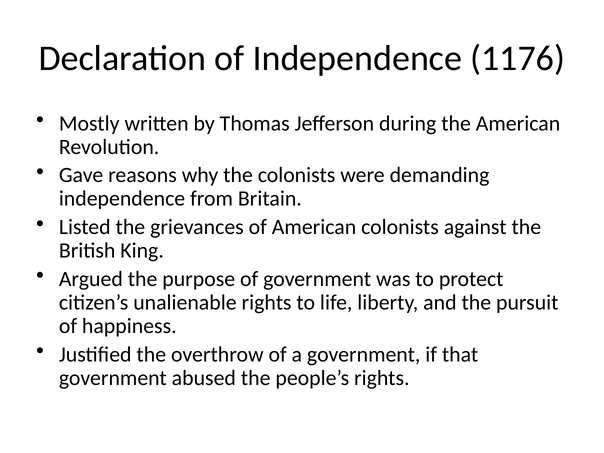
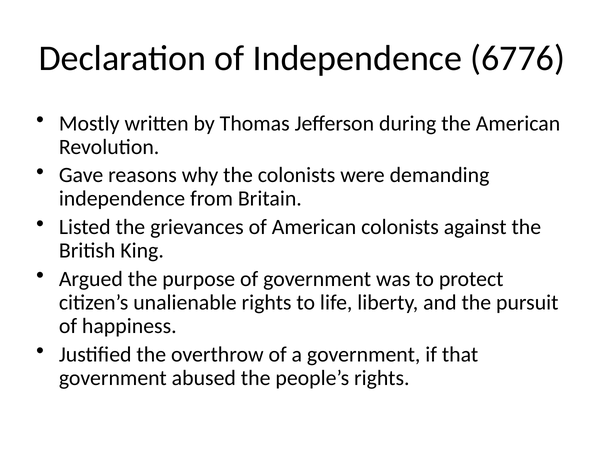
1176: 1176 -> 6776
